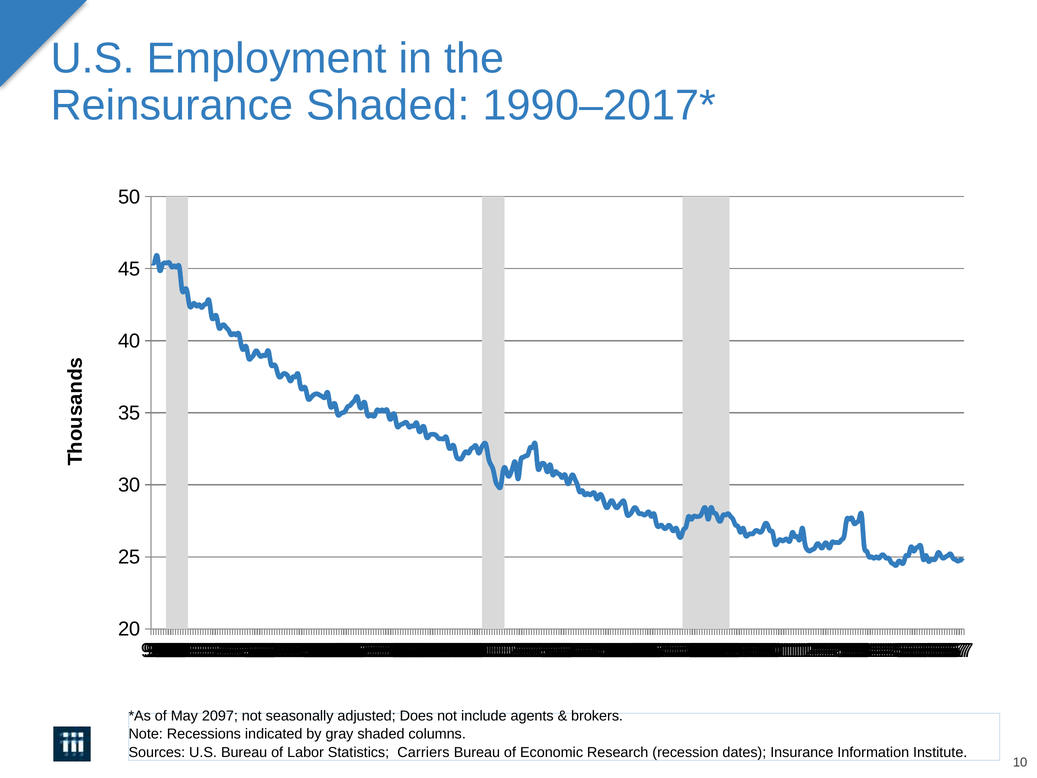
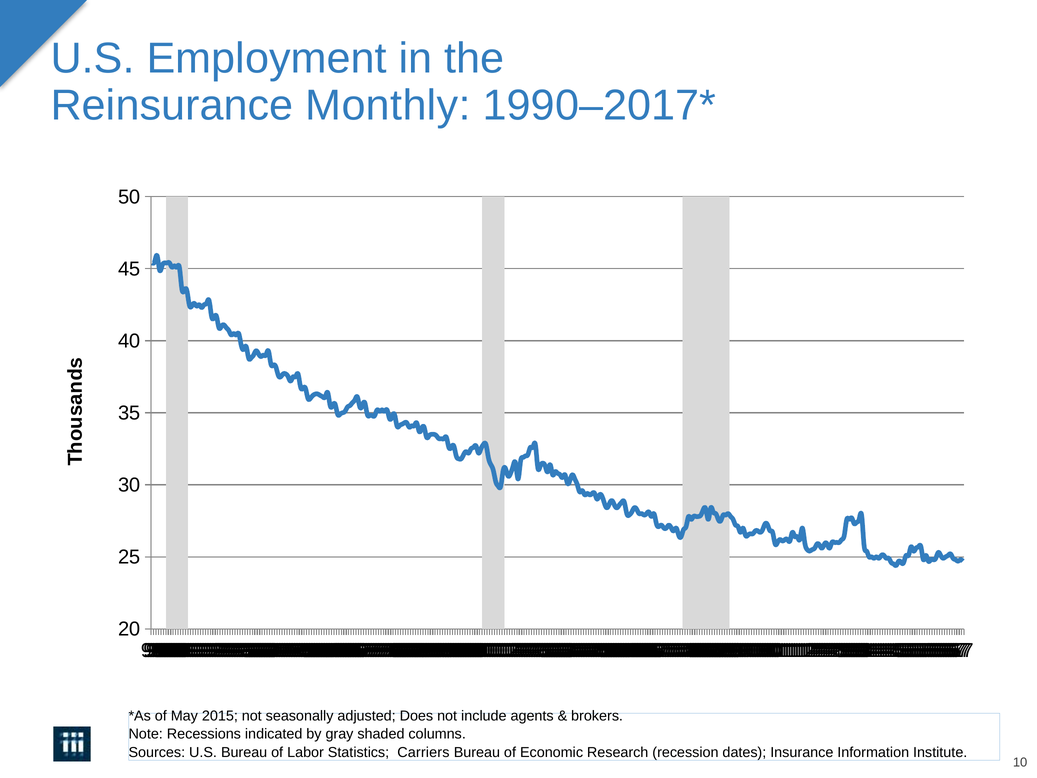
Reinsurance Shaded: Shaded -> Monthly
2097: 2097 -> 2015
